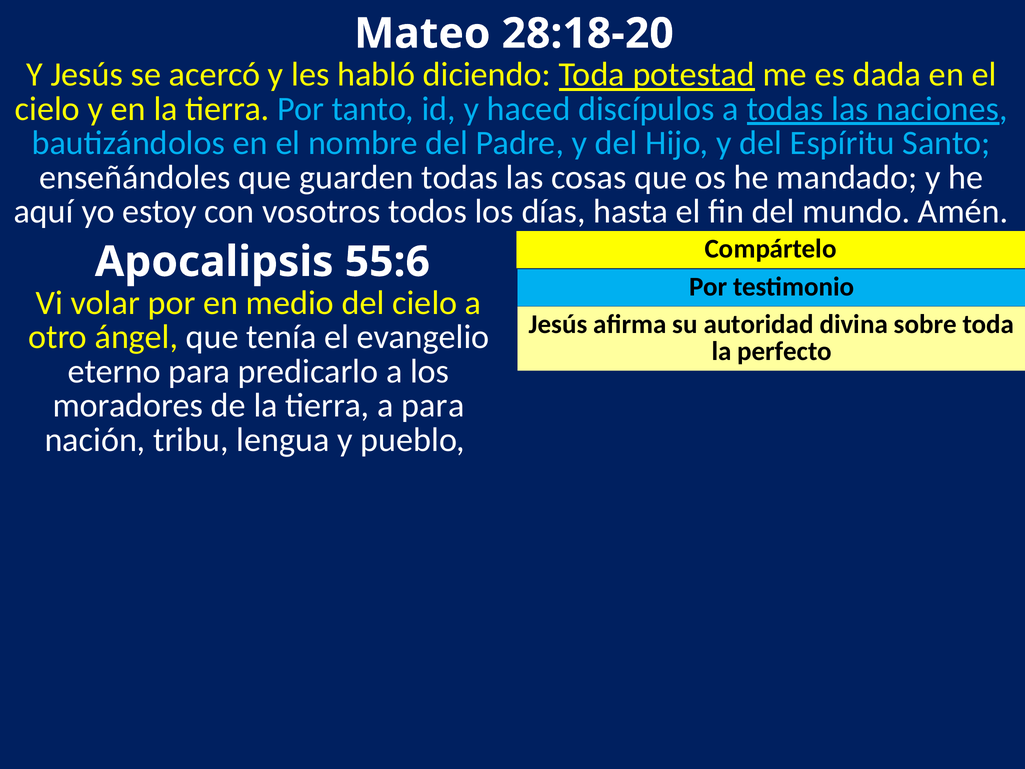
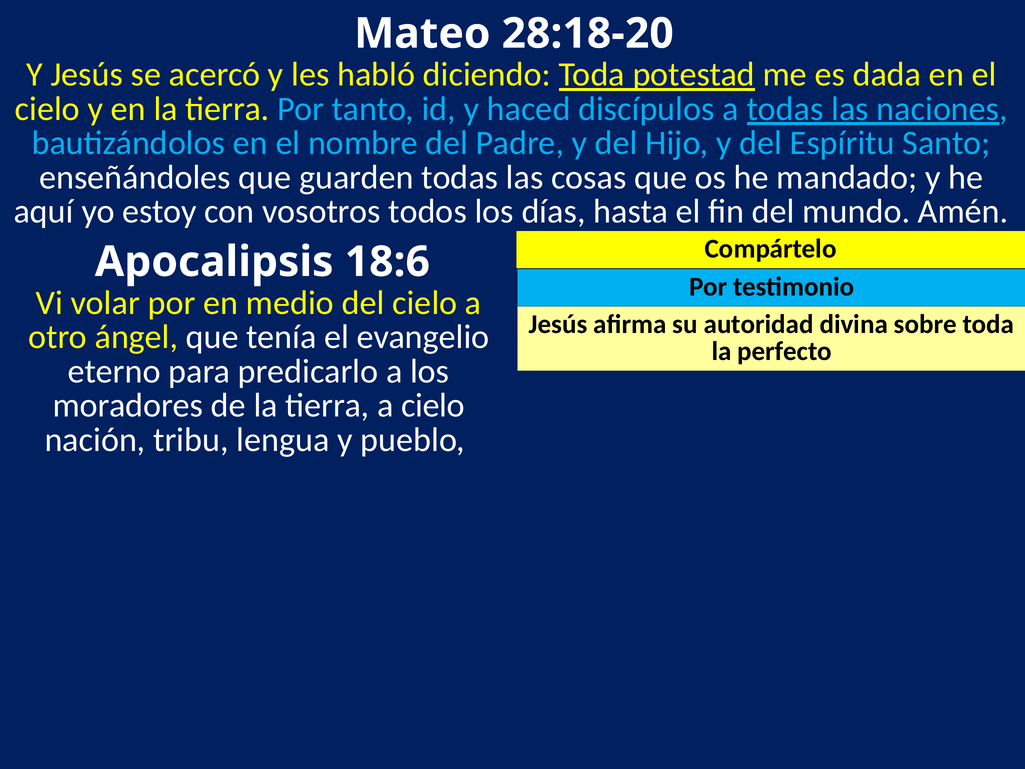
55:6: 55:6 -> 18:6
a para: para -> cielo
